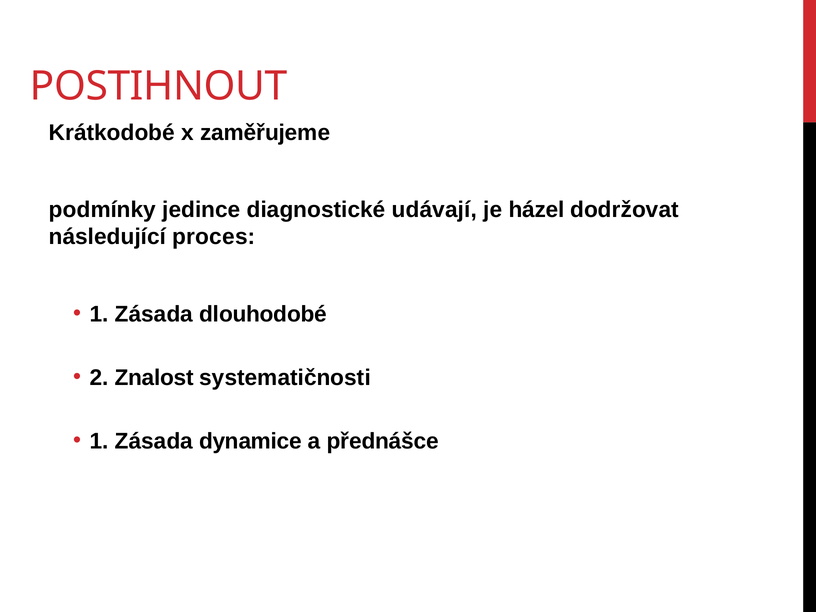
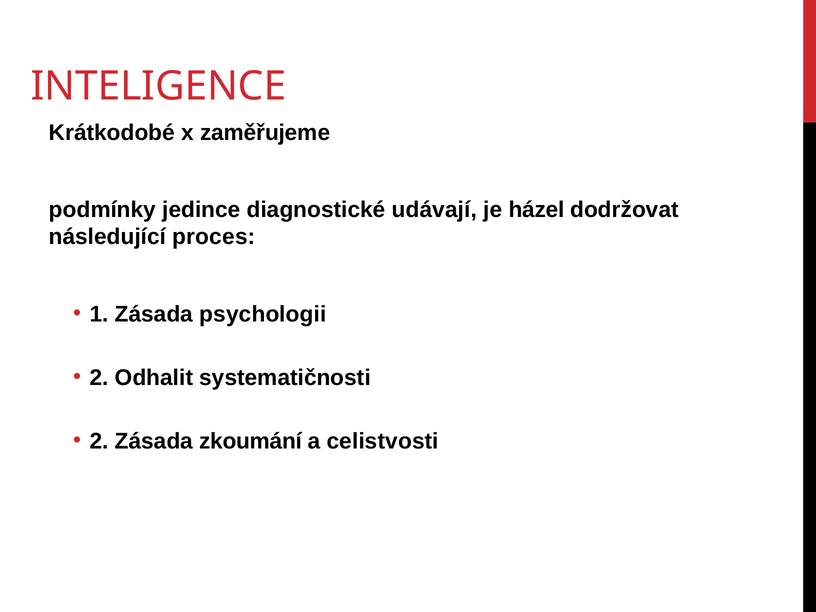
POSTIHNOUT: POSTIHNOUT -> INTELIGENCE
dlouhodobé: dlouhodobé -> psychologii
Znalost: Znalost -> Odhalit
1 at (99, 441): 1 -> 2
dynamice: dynamice -> zkoumání
přednášce: přednášce -> celistvosti
